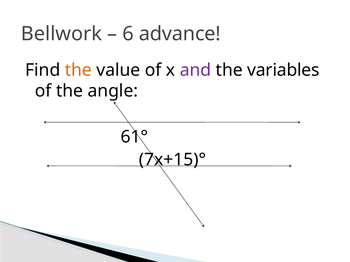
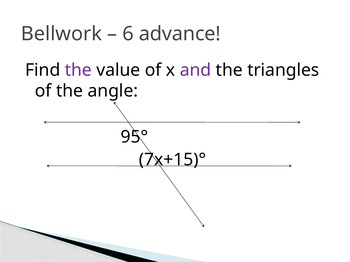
the at (78, 70) colour: orange -> purple
variables: variables -> triangles
61°: 61° -> 95°
